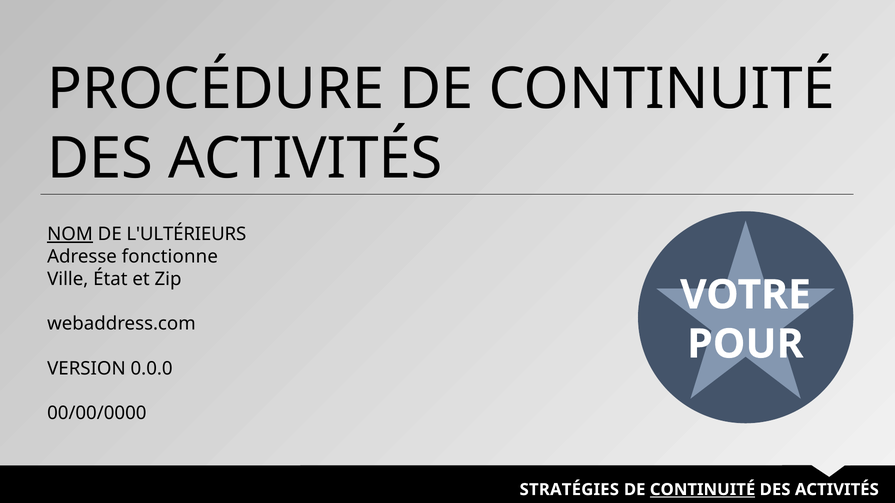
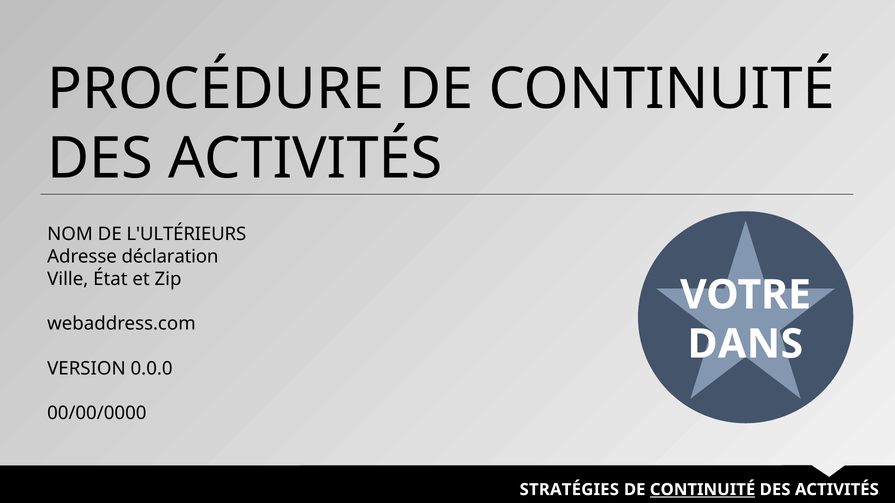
NOM underline: present -> none
fonctionne: fonctionne -> déclaration
POUR: POUR -> DANS
